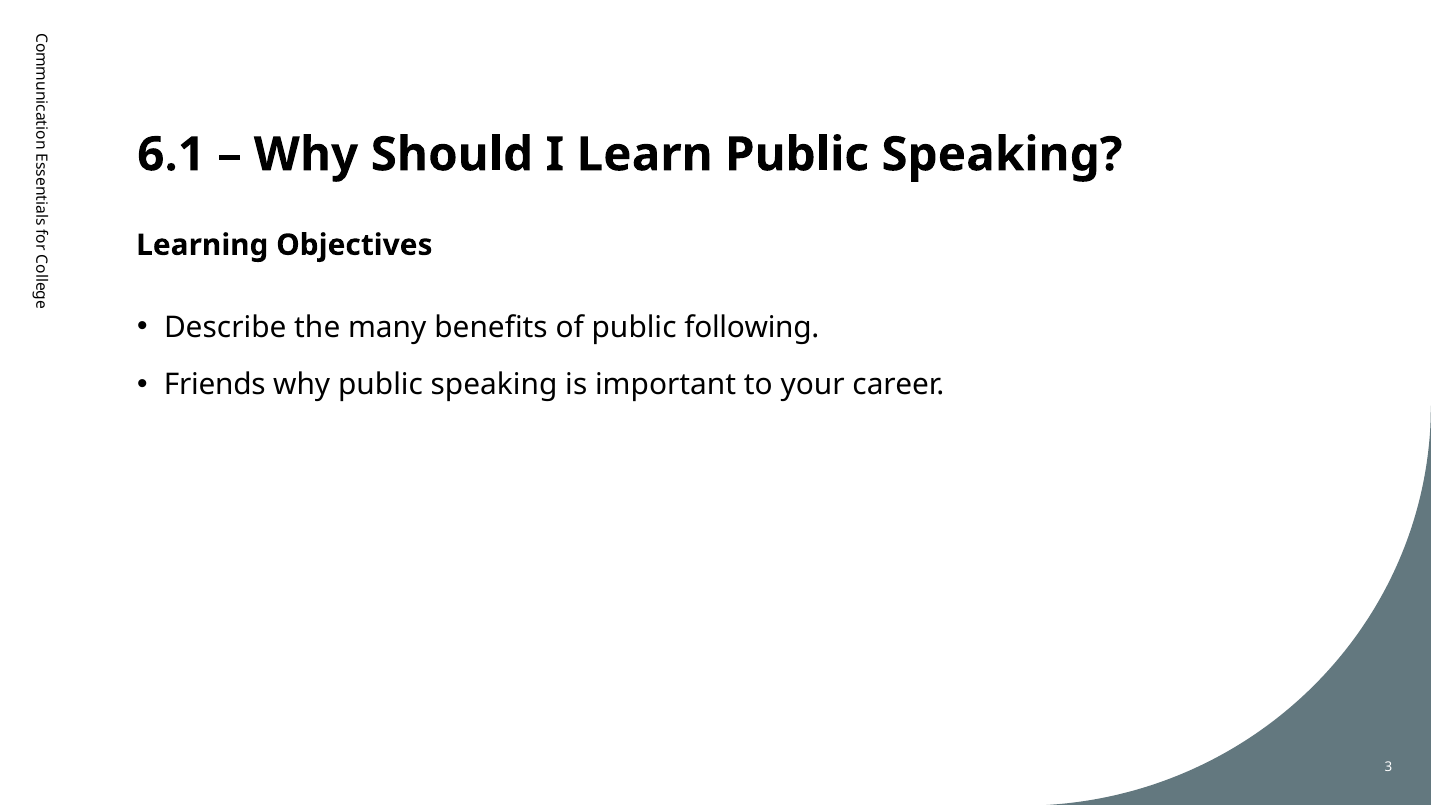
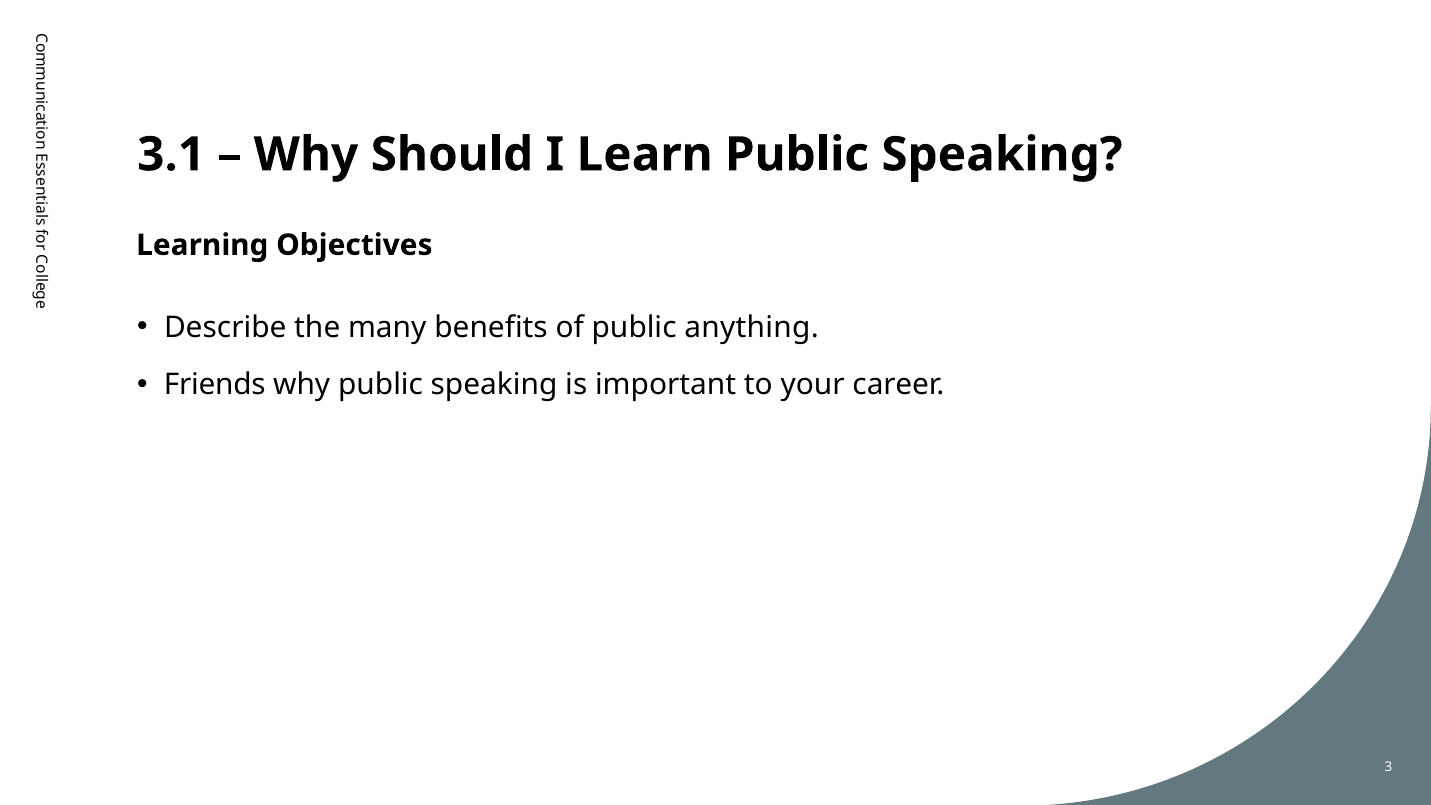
6.1: 6.1 -> 3.1
following: following -> anything
